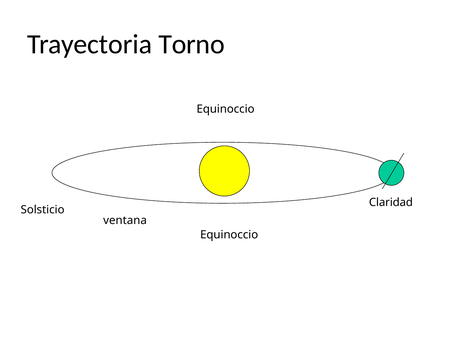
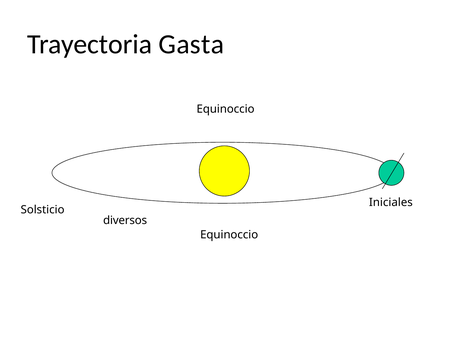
Torno: Torno -> Gasta
Claridad: Claridad -> Iniciales
ventana: ventana -> diversos
